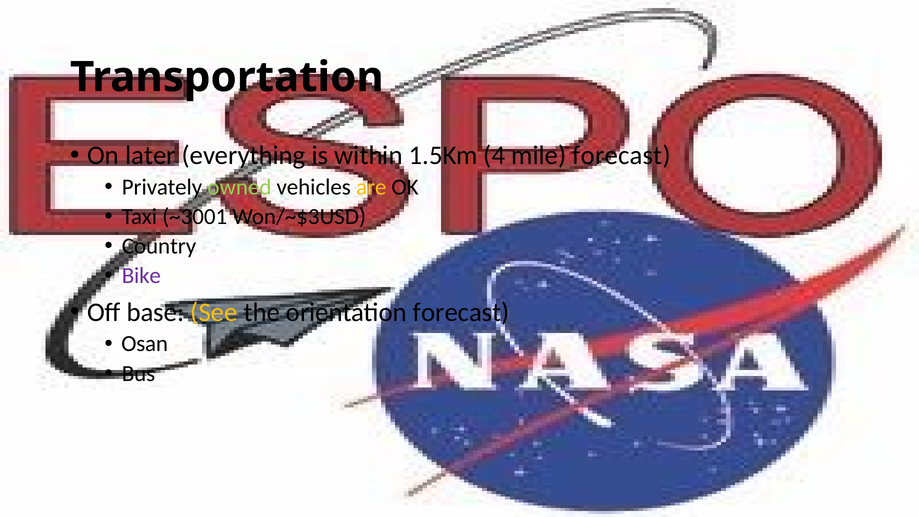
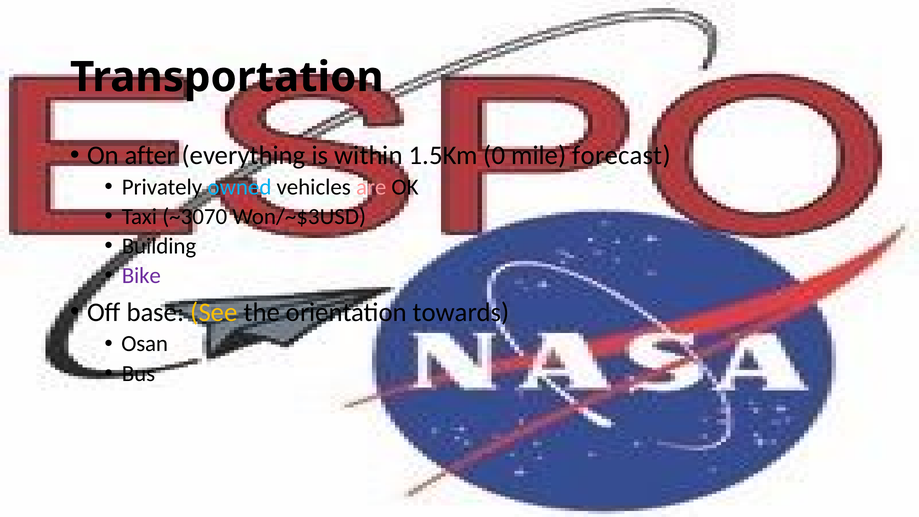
later: later -> after
4: 4 -> 0
owned colour: light green -> light blue
are colour: yellow -> pink
~3001: ~3001 -> ~3070
Country: Country -> Building
orientation forecast: forecast -> towards
